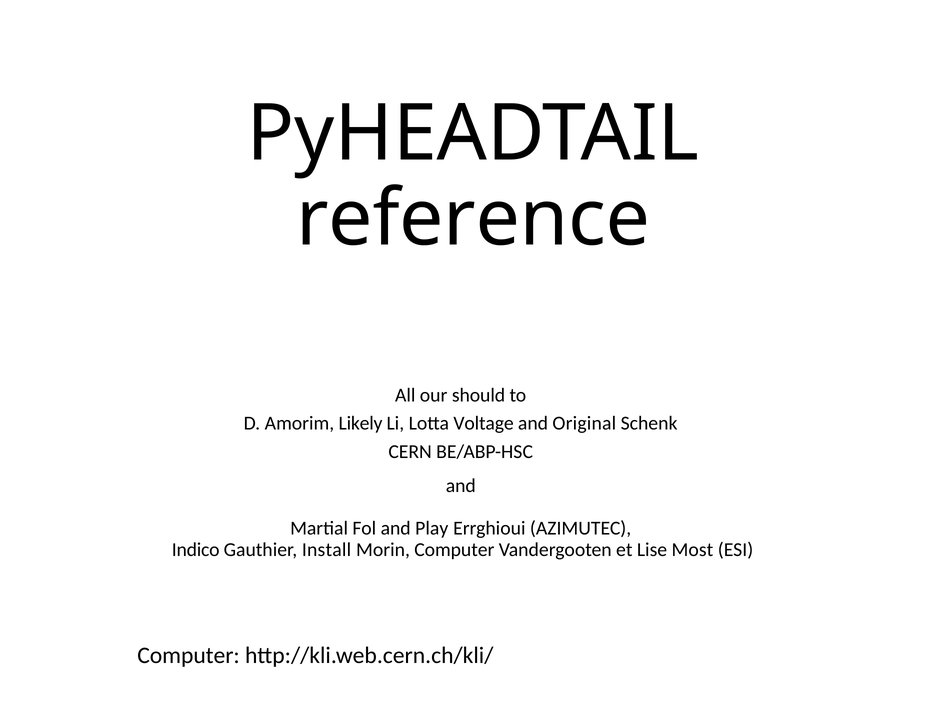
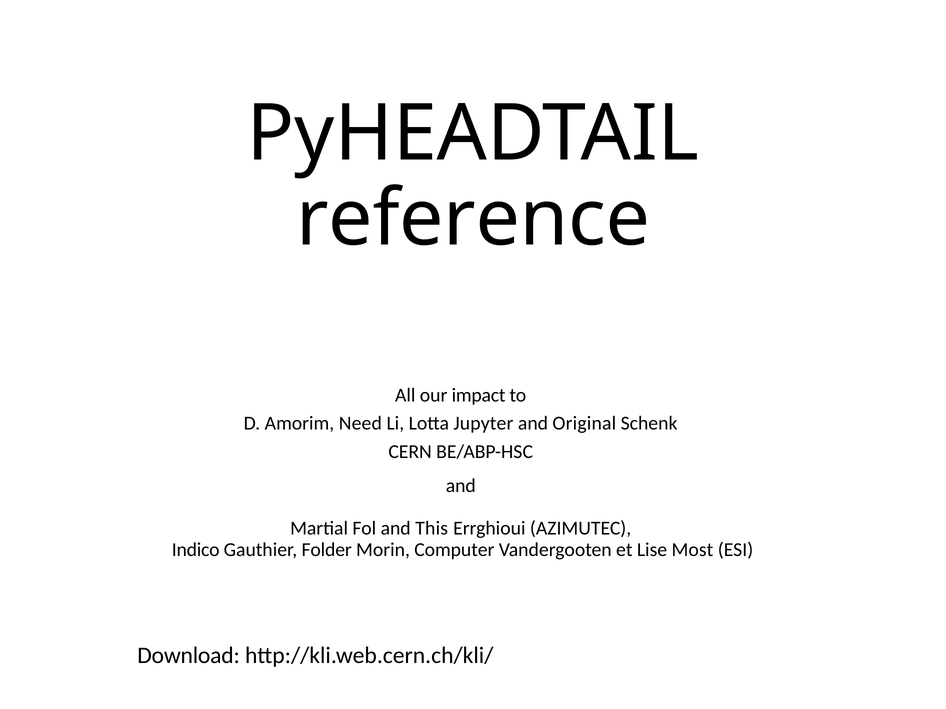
should: should -> impact
Likely: Likely -> Need
Voltage: Voltage -> Jupyter
Play: Play -> This
Install: Install -> Folder
Computer at (189, 656): Computer -> Download
